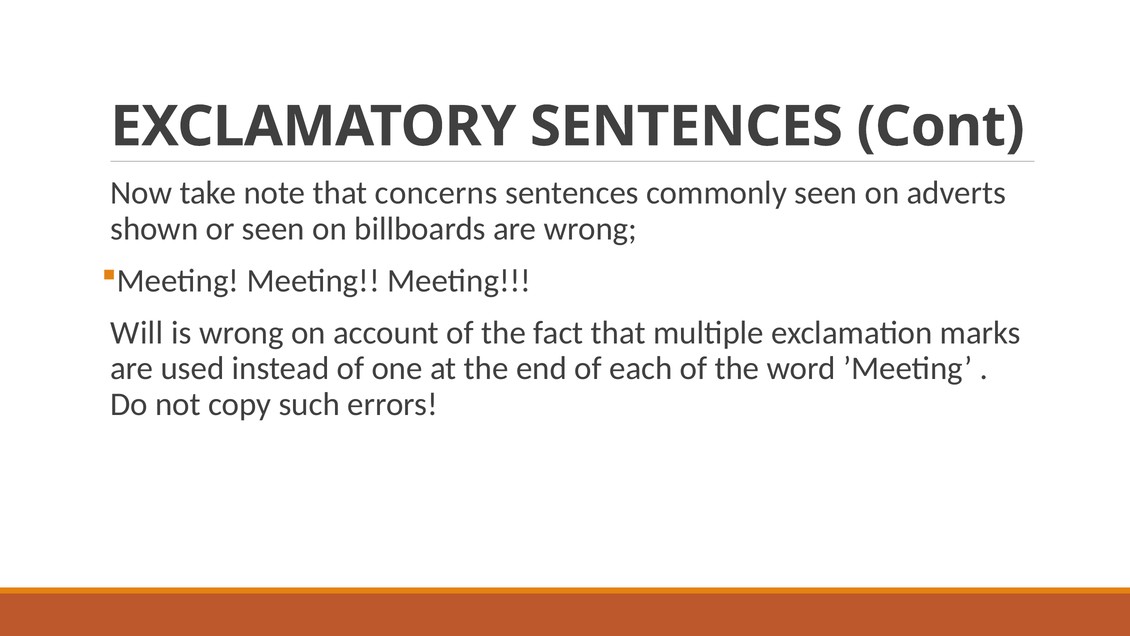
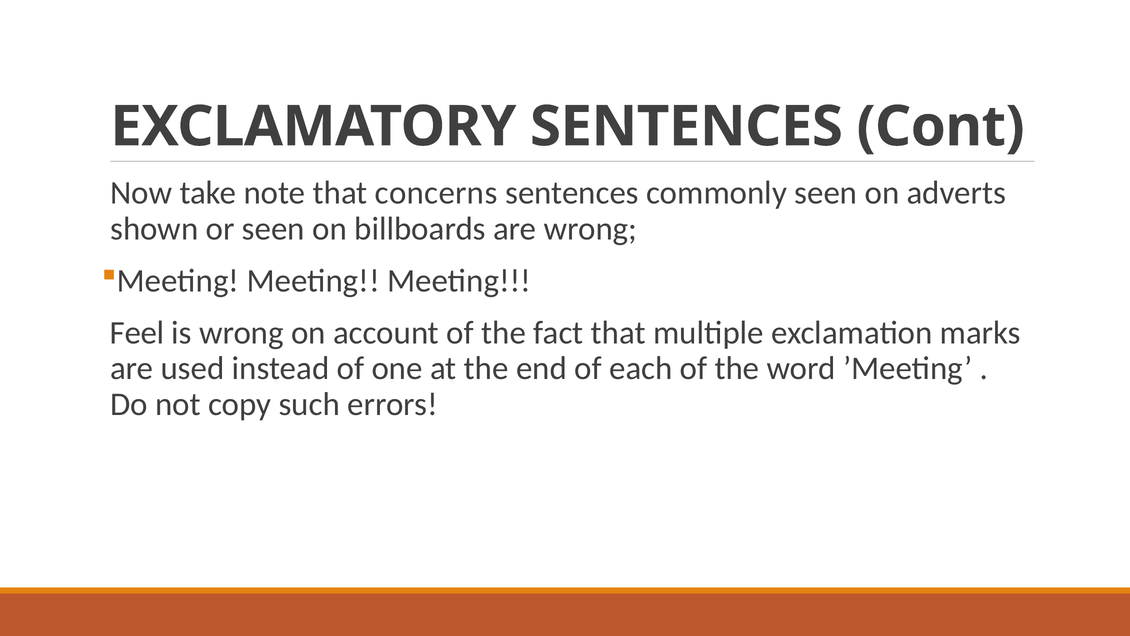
Will: Will -> Feel
